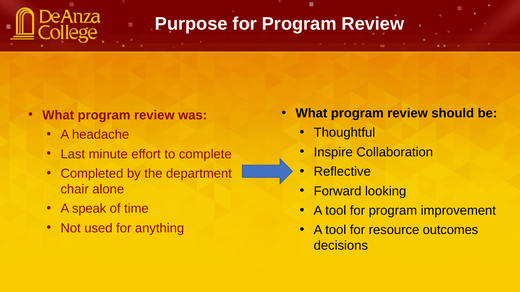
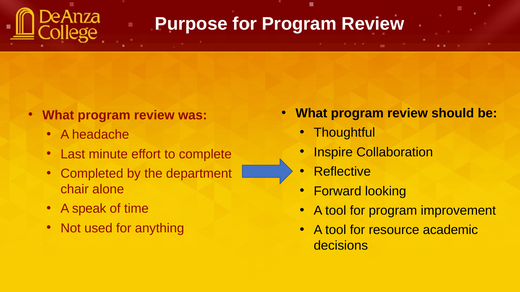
outcomes: outcomes -> academic
